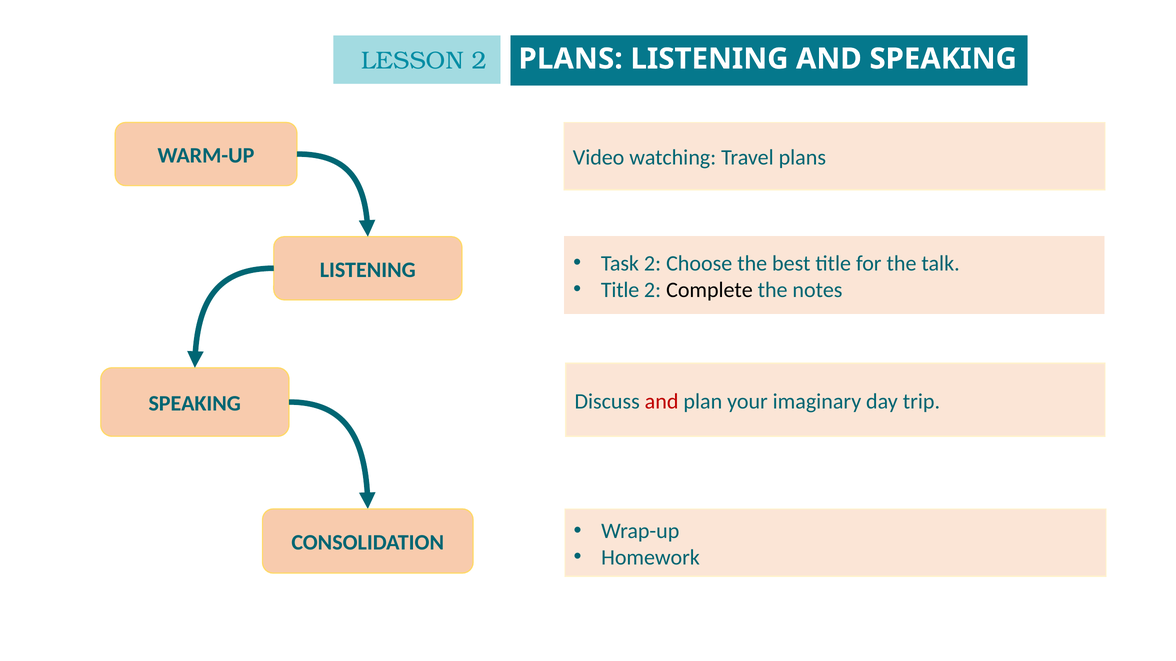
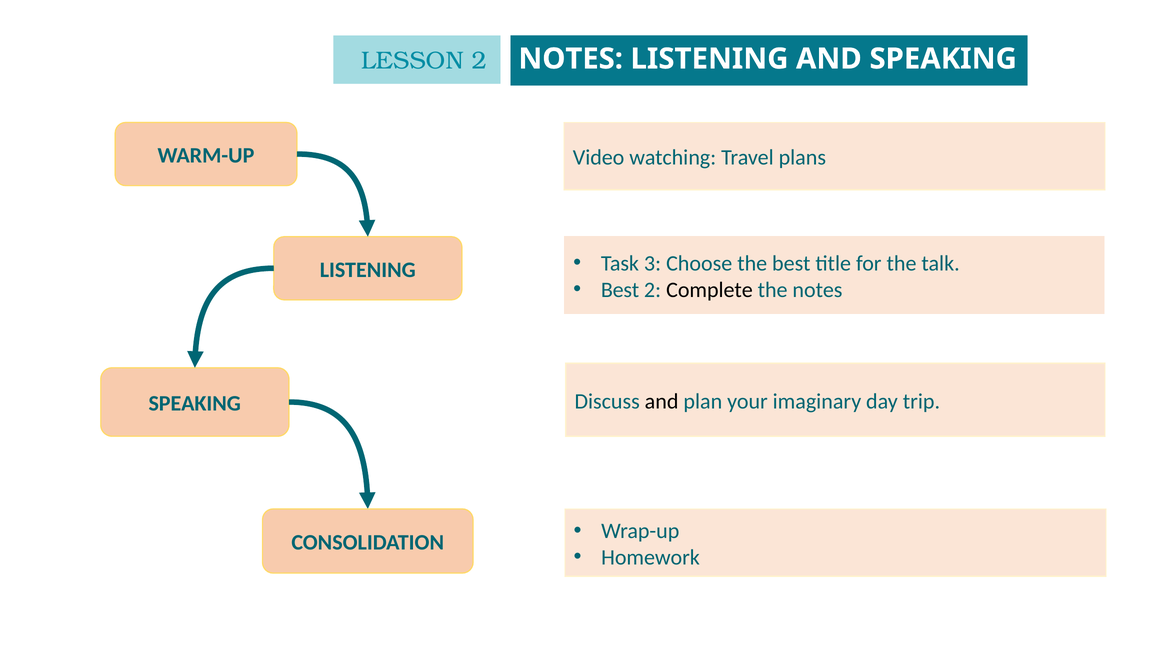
2 PLANS: PLANS -> NOTES
Task 2: 2 -> 3
Title at (620, 290): Title -> Best
and at (662, 402) colour: red -> black
